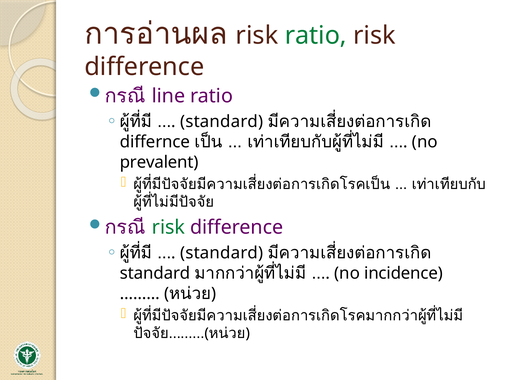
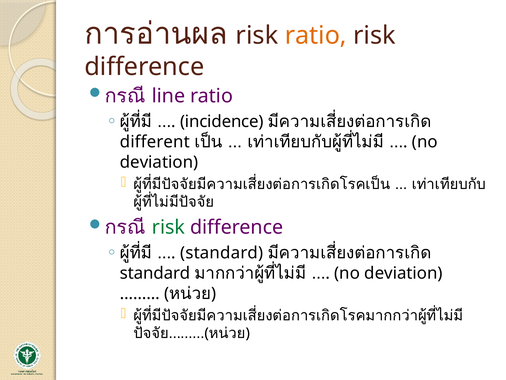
ratio at (316, 35) colour: green -> orange
standard at (222, 121): standard -> incidence
differnce: differnce -> different
prevalent at (159, 162): prevalent -> deviation
incidence at (404, 273): incidence -> deviation
